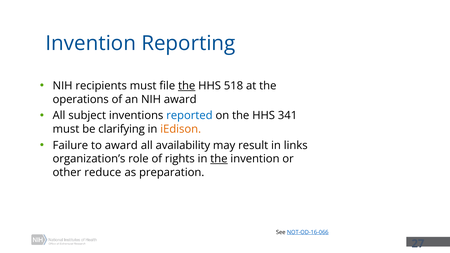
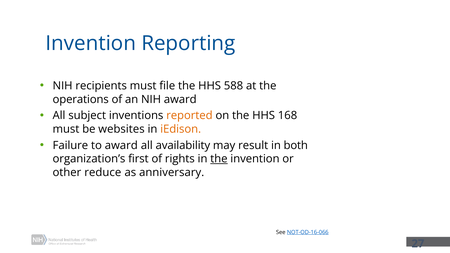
the at (187, 86) underline: present -> none
518: 518 -> 588
reported colour: blue -> orange
341: 341 -> 168
clarifying: clarifying -> websites
links: links -> both
role: role -> first
preparation: preparation -> anniversary
